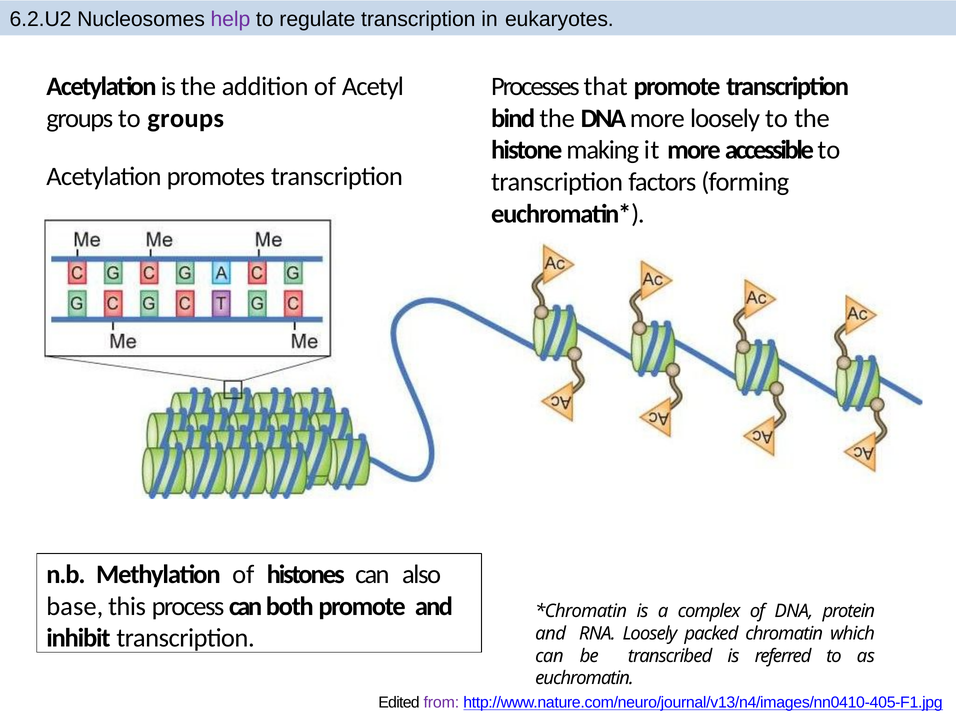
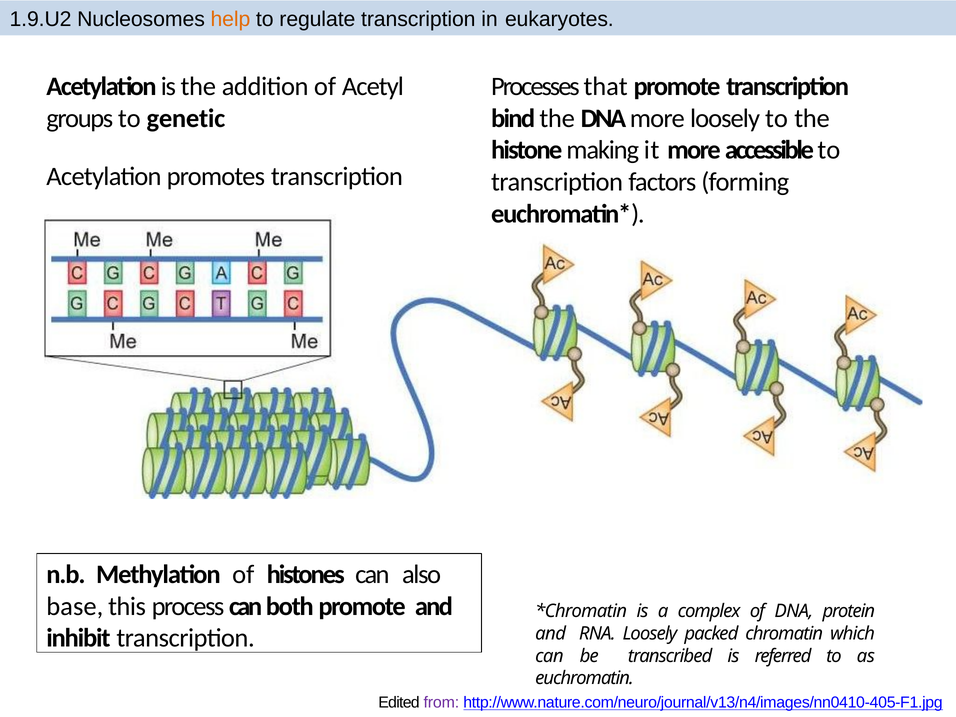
6.2.U2: 6.2.U2 -> 1.9.U2
help colour: purple -> orange
to groups: groups -> genetic
